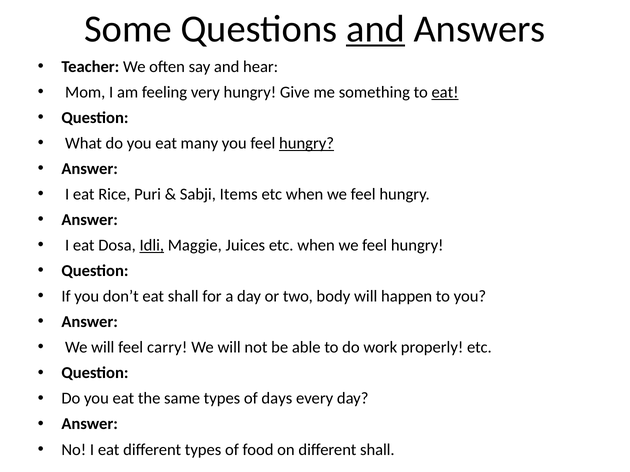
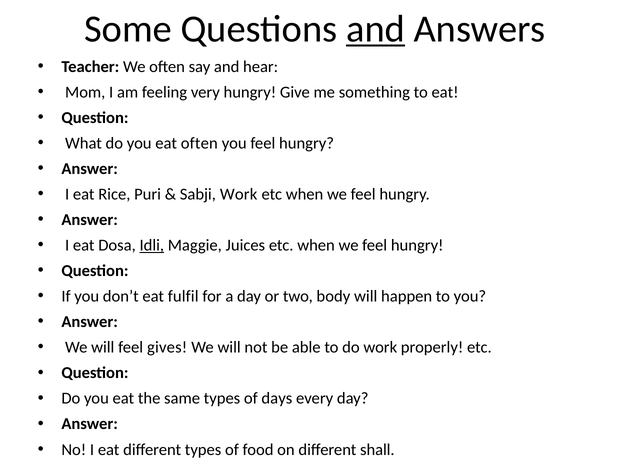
eat at (445, 92) underline: present -> none
eat many: many -> often
hungry at (307, 143) underline: present -> none
Sabji Items: Items -> Work
eat shall: shall -> fulfil
carry: carry -> gives
